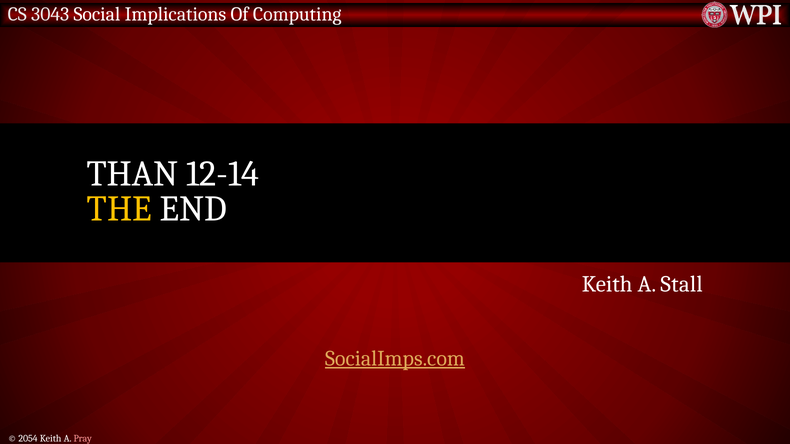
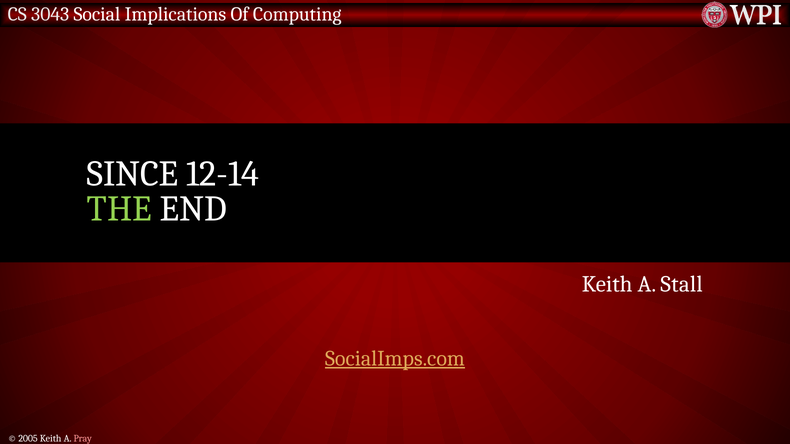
THAN: THAN -> SINCE
THE colour: yellow -> light green
2054: 2054 -> 2005
